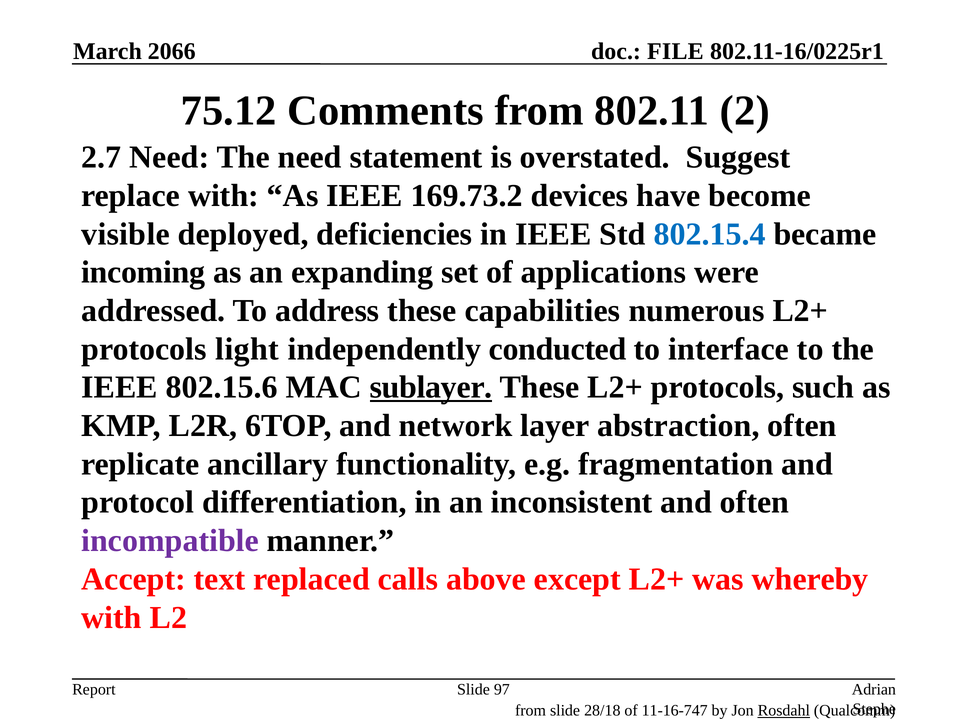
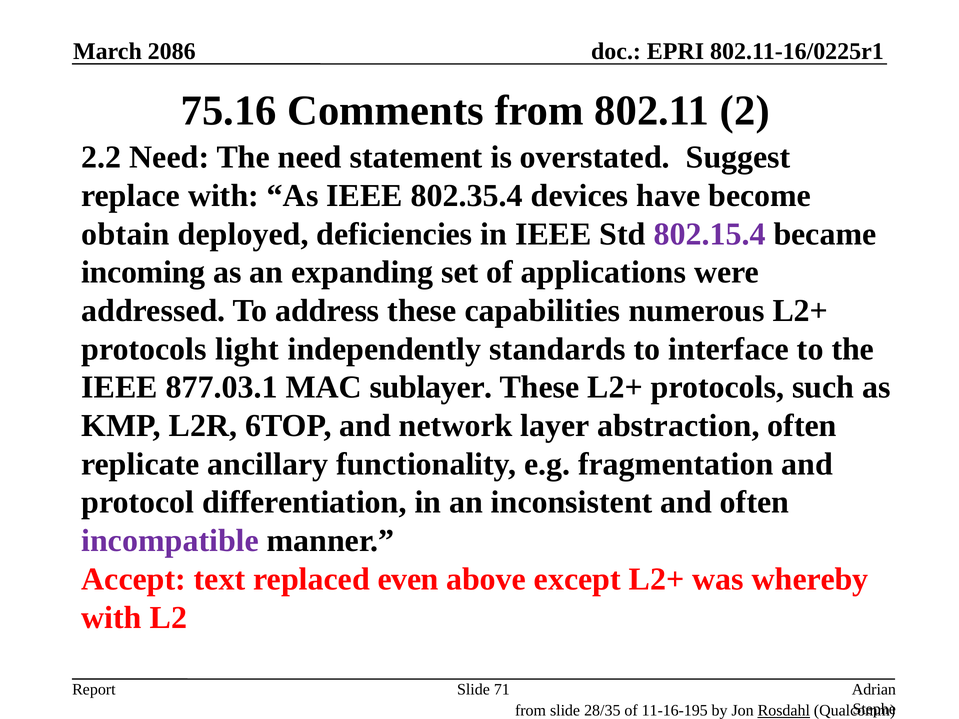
2066: 2066 -> 2086
FILE: FILE -> EPRI
75.12: 75.12 -> 75.16
2.7: 2.7 -> 2.2
169.73.2: 169.73.2 -> 802.35.4
visible: visible -> obtain
802.15.4 colour: blue -> purple
conducted: conducted -> standards
802.15.6: 802.15.6 -> 877.03.1
sublayer underline: present -> none
calls: calls -> even
97: 97 -> 71
28/18: 28/18 -> 28/35
11-16-747: 11-16-747 -> 11-16-195
